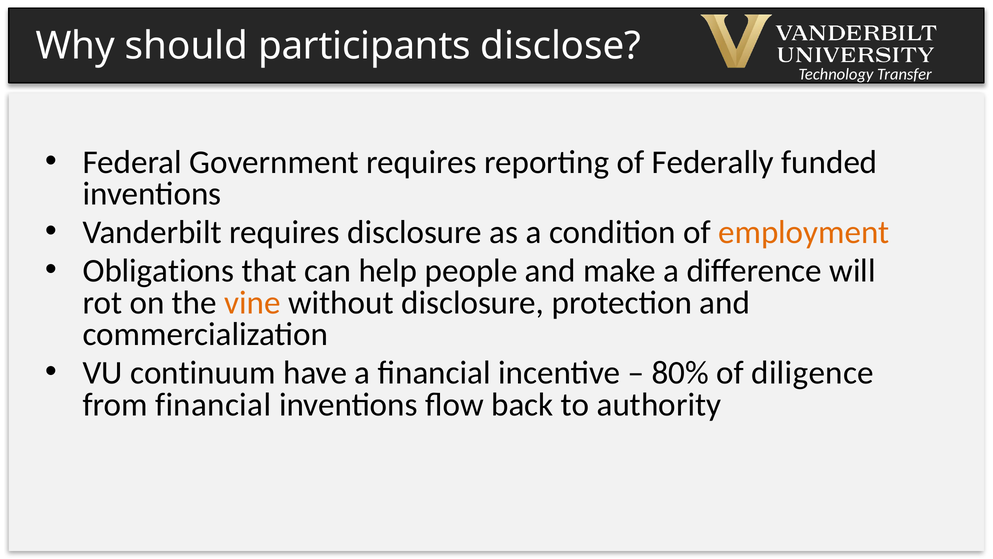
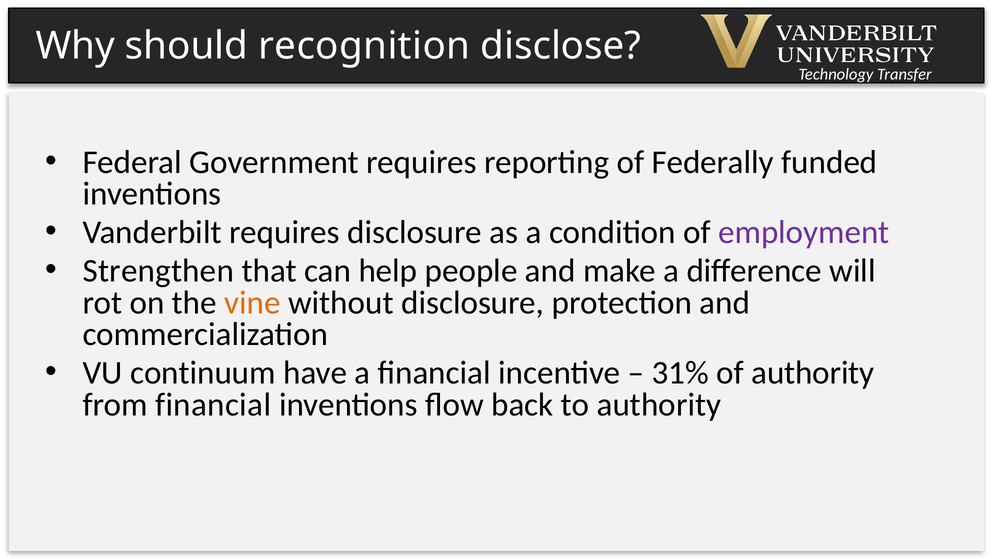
participants: participants -> recognition
employment colour: orange -> purple
Obligations: Obligations -> Strengthen
80%: 80% -> 31%
of diligence: diligence -> authority
